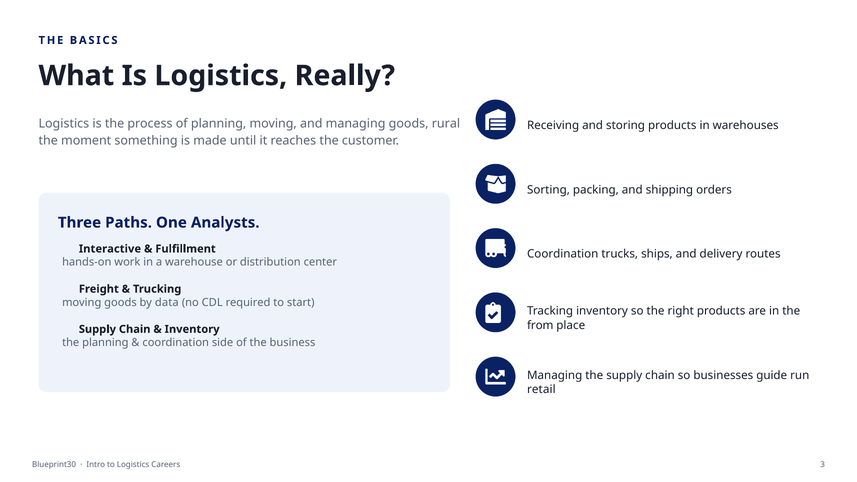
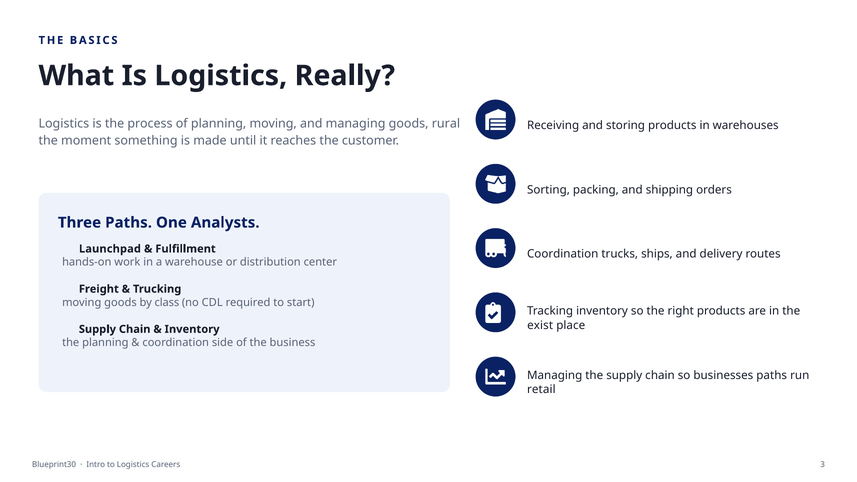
Interactive: Interactive -> Launchpad
data: data -> class
from: from -> exist
businesses guide: guide -> paths
